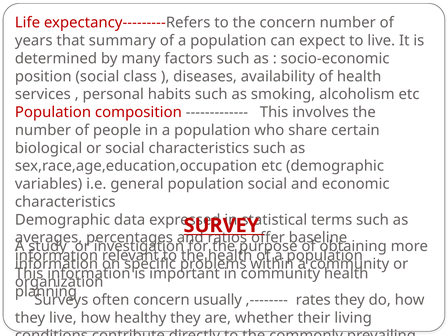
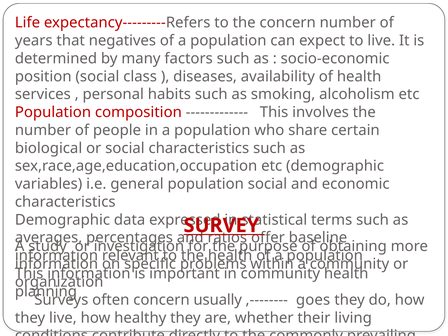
summary: summary -> negatives
rates: rates -> goes
